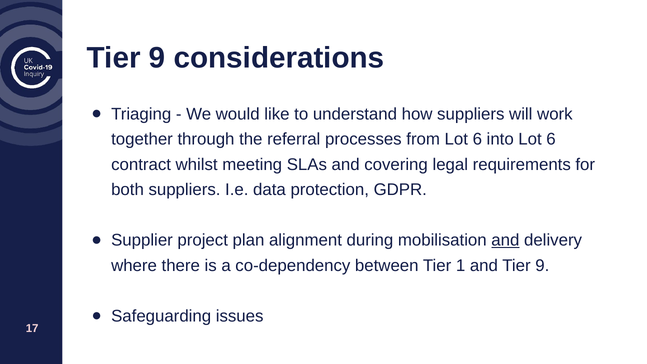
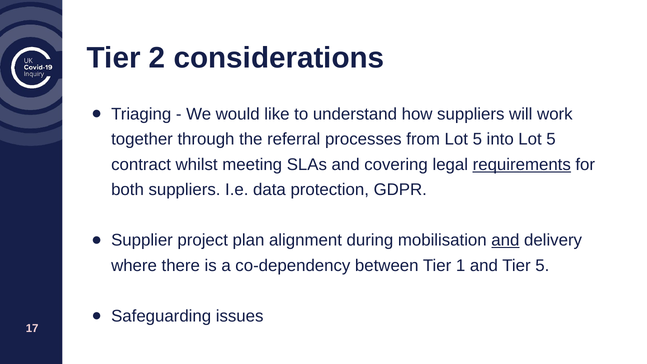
9 at (157, 58): 9 -> 2
from Lot 6: 6 -> 5
into Lot 6: 6 -> 5
requirements underline: none -> present
and Tier 9: 9 -> 5
